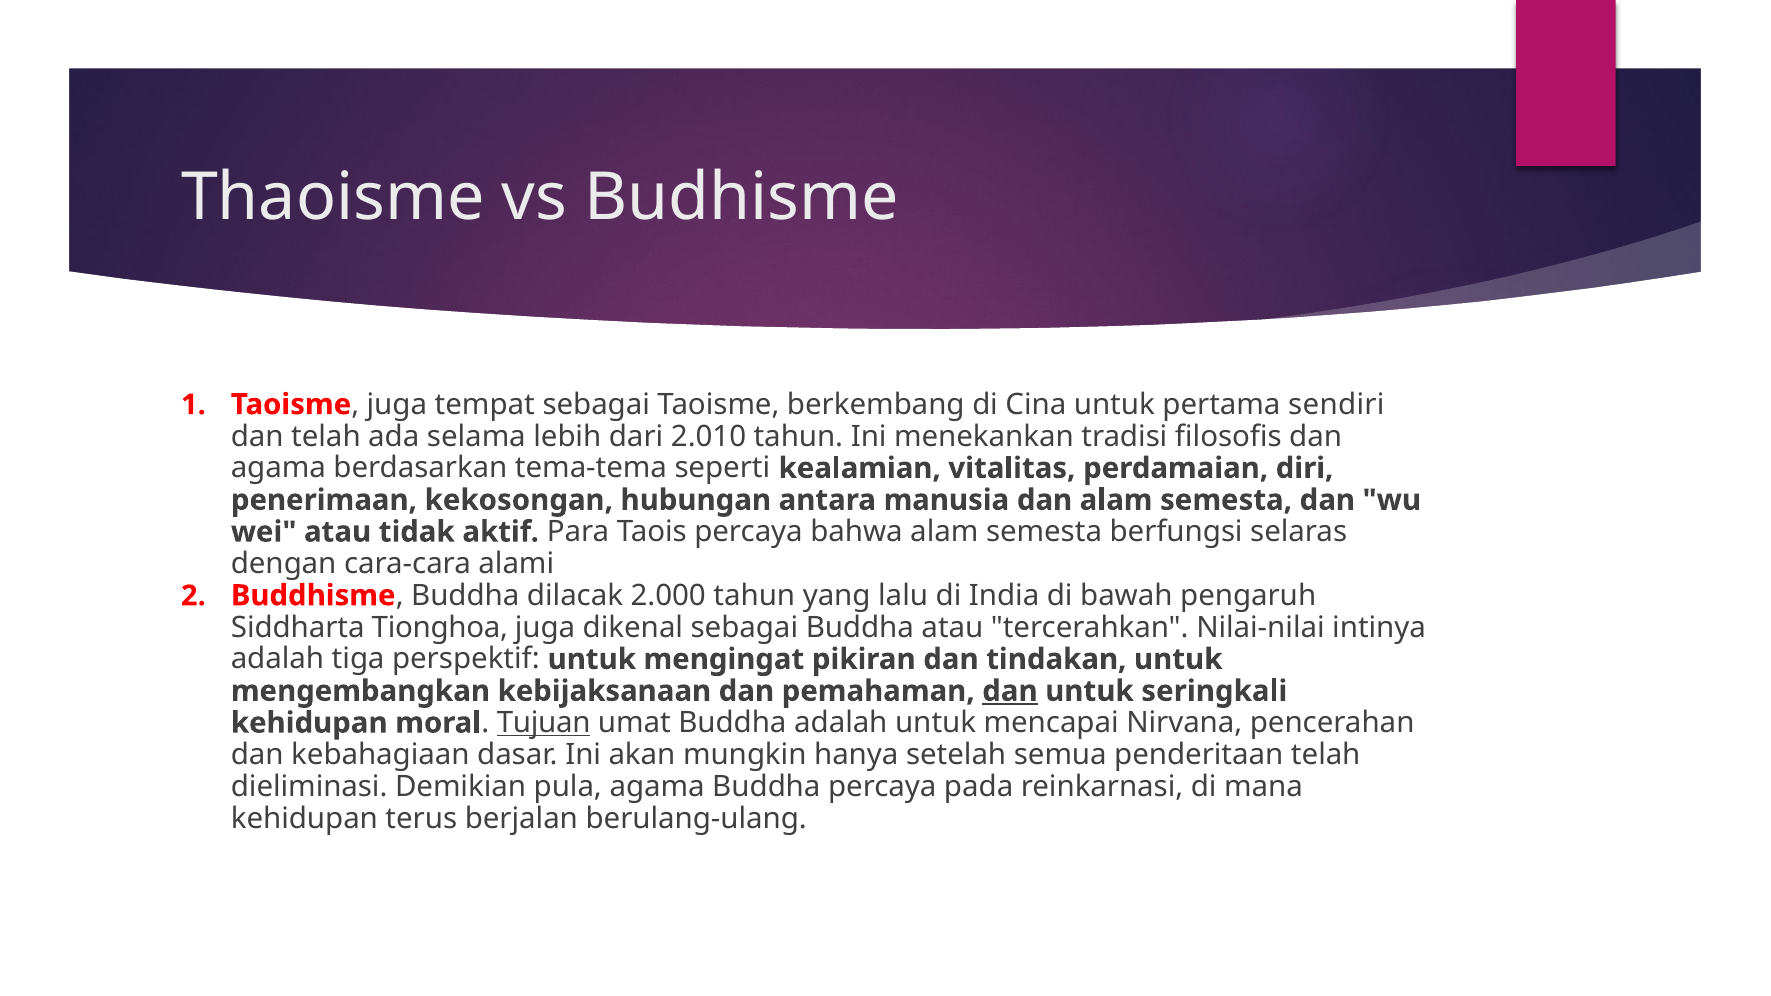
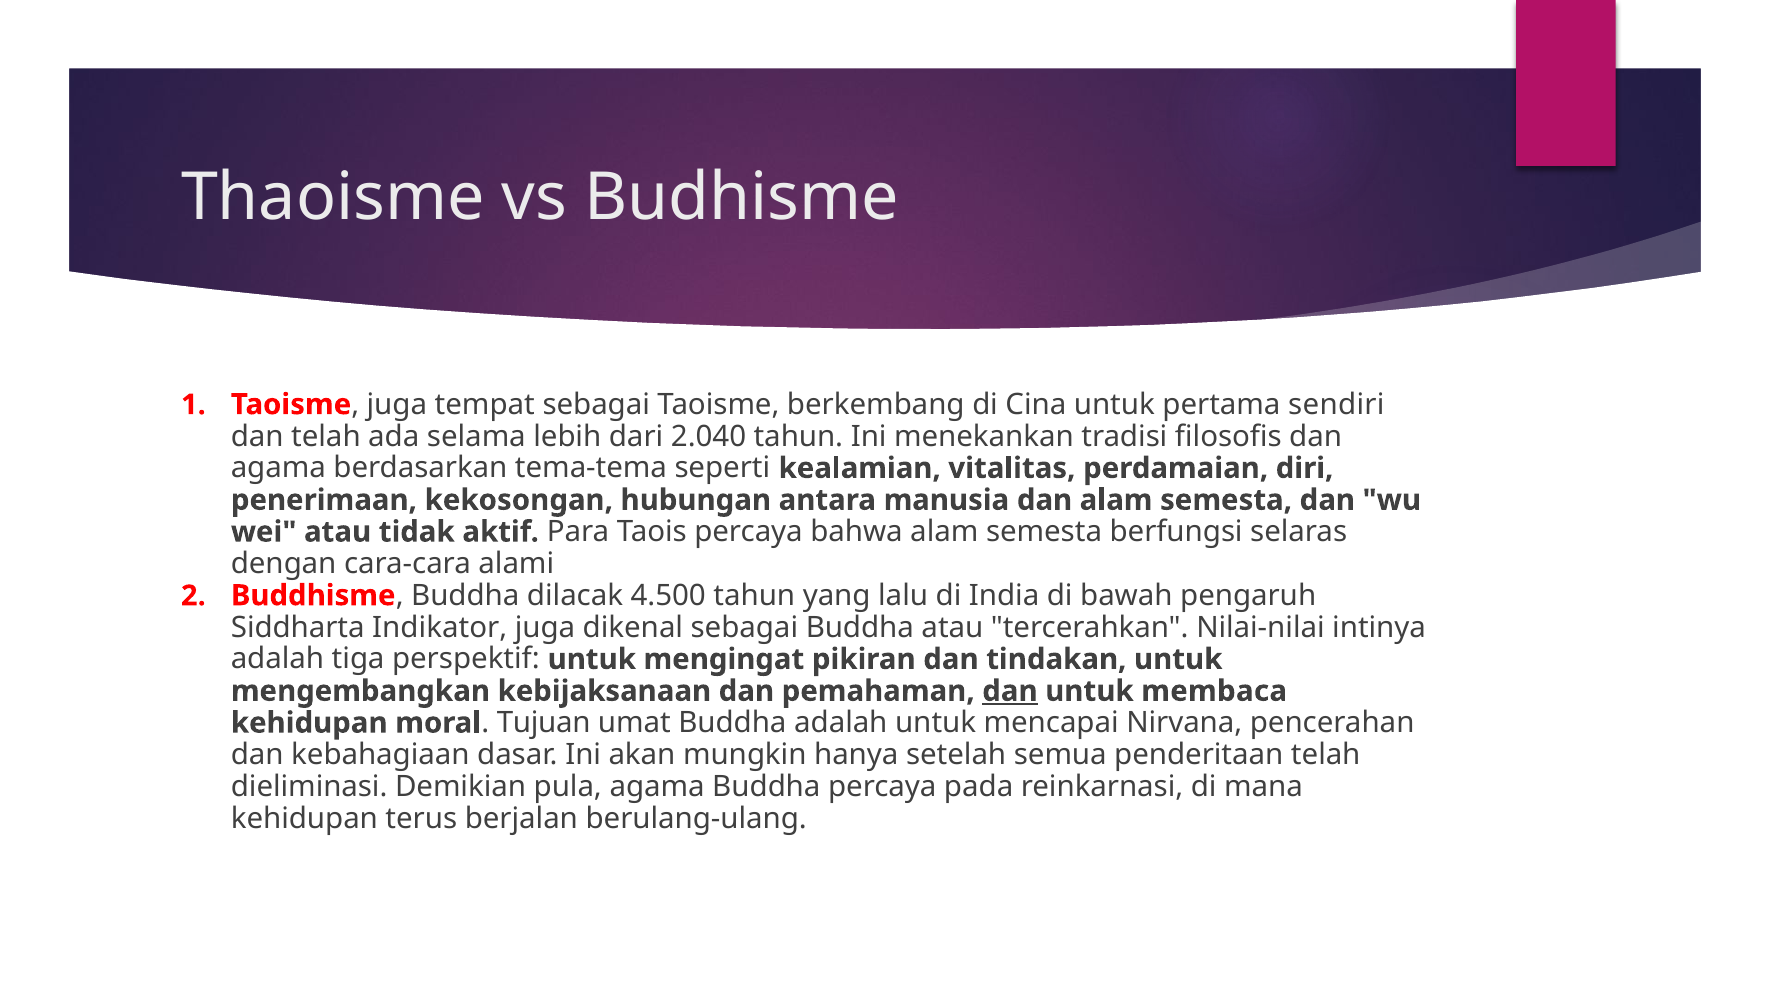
2.010: 2.010 -> 2.040
2.000: 2.000 -> 4.500
Tionghoa: Tionghoa -> Indikator
seringkali: seringkali -> membaca
Tujuan underline: present -> none
